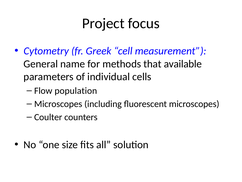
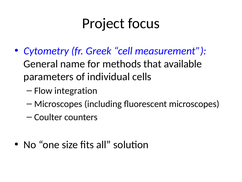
population: population -> integration
